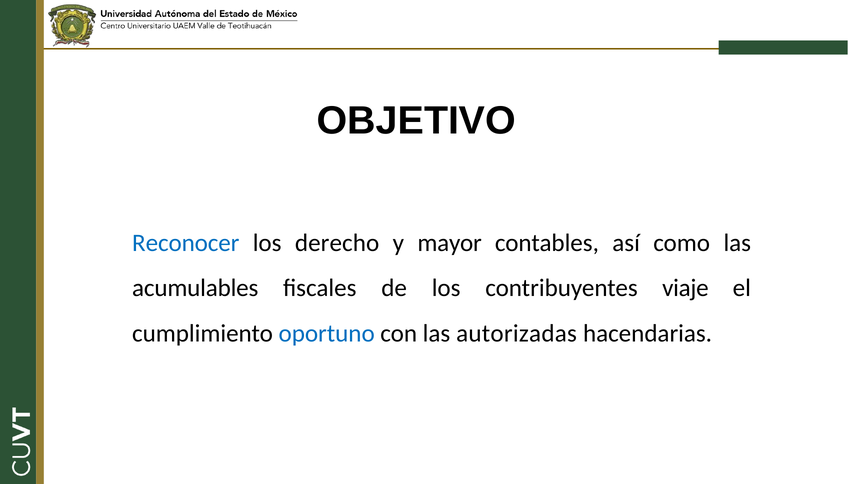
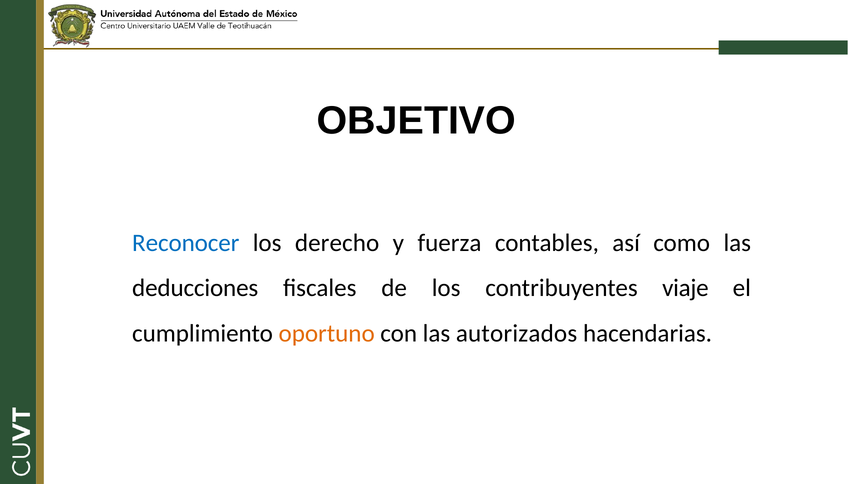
mayor: mayor -> fuerza
acumulables: acumulables -> deducciones
oportuno colour: blue -> orange
autorizadas: autorizadas -> autorizados
